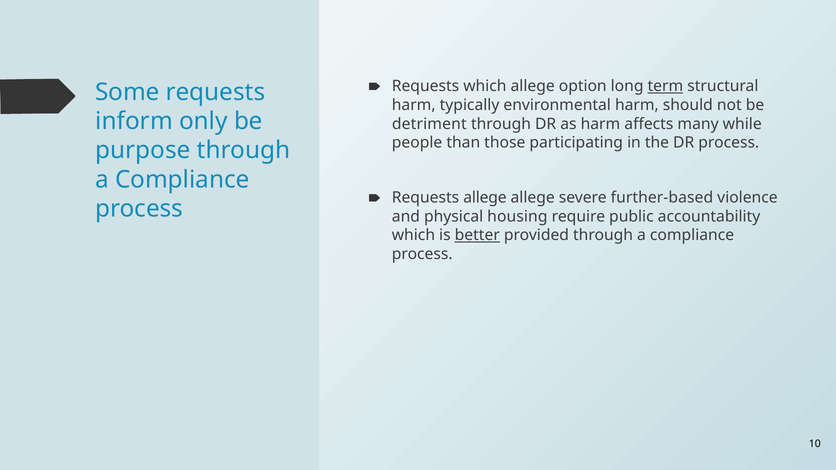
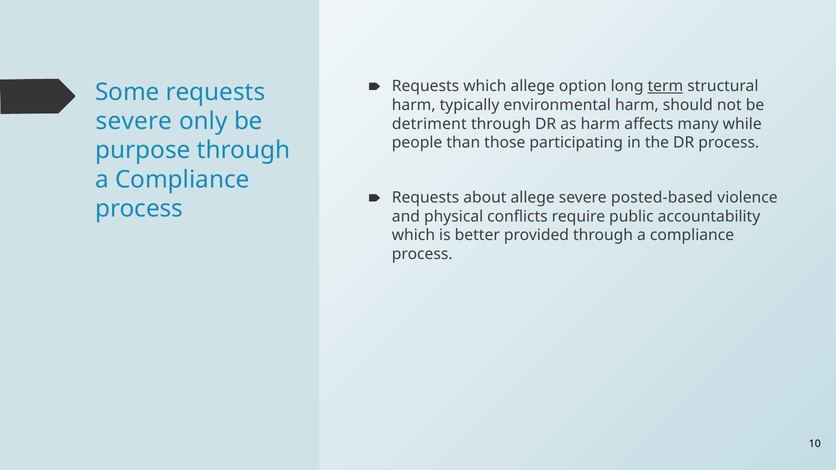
inform at (134, 121): inform -> severe
Requests allege: allege -> about
further-based: further-based -> posted-based
housing: housing -> conflicts
better underline: present -> none
